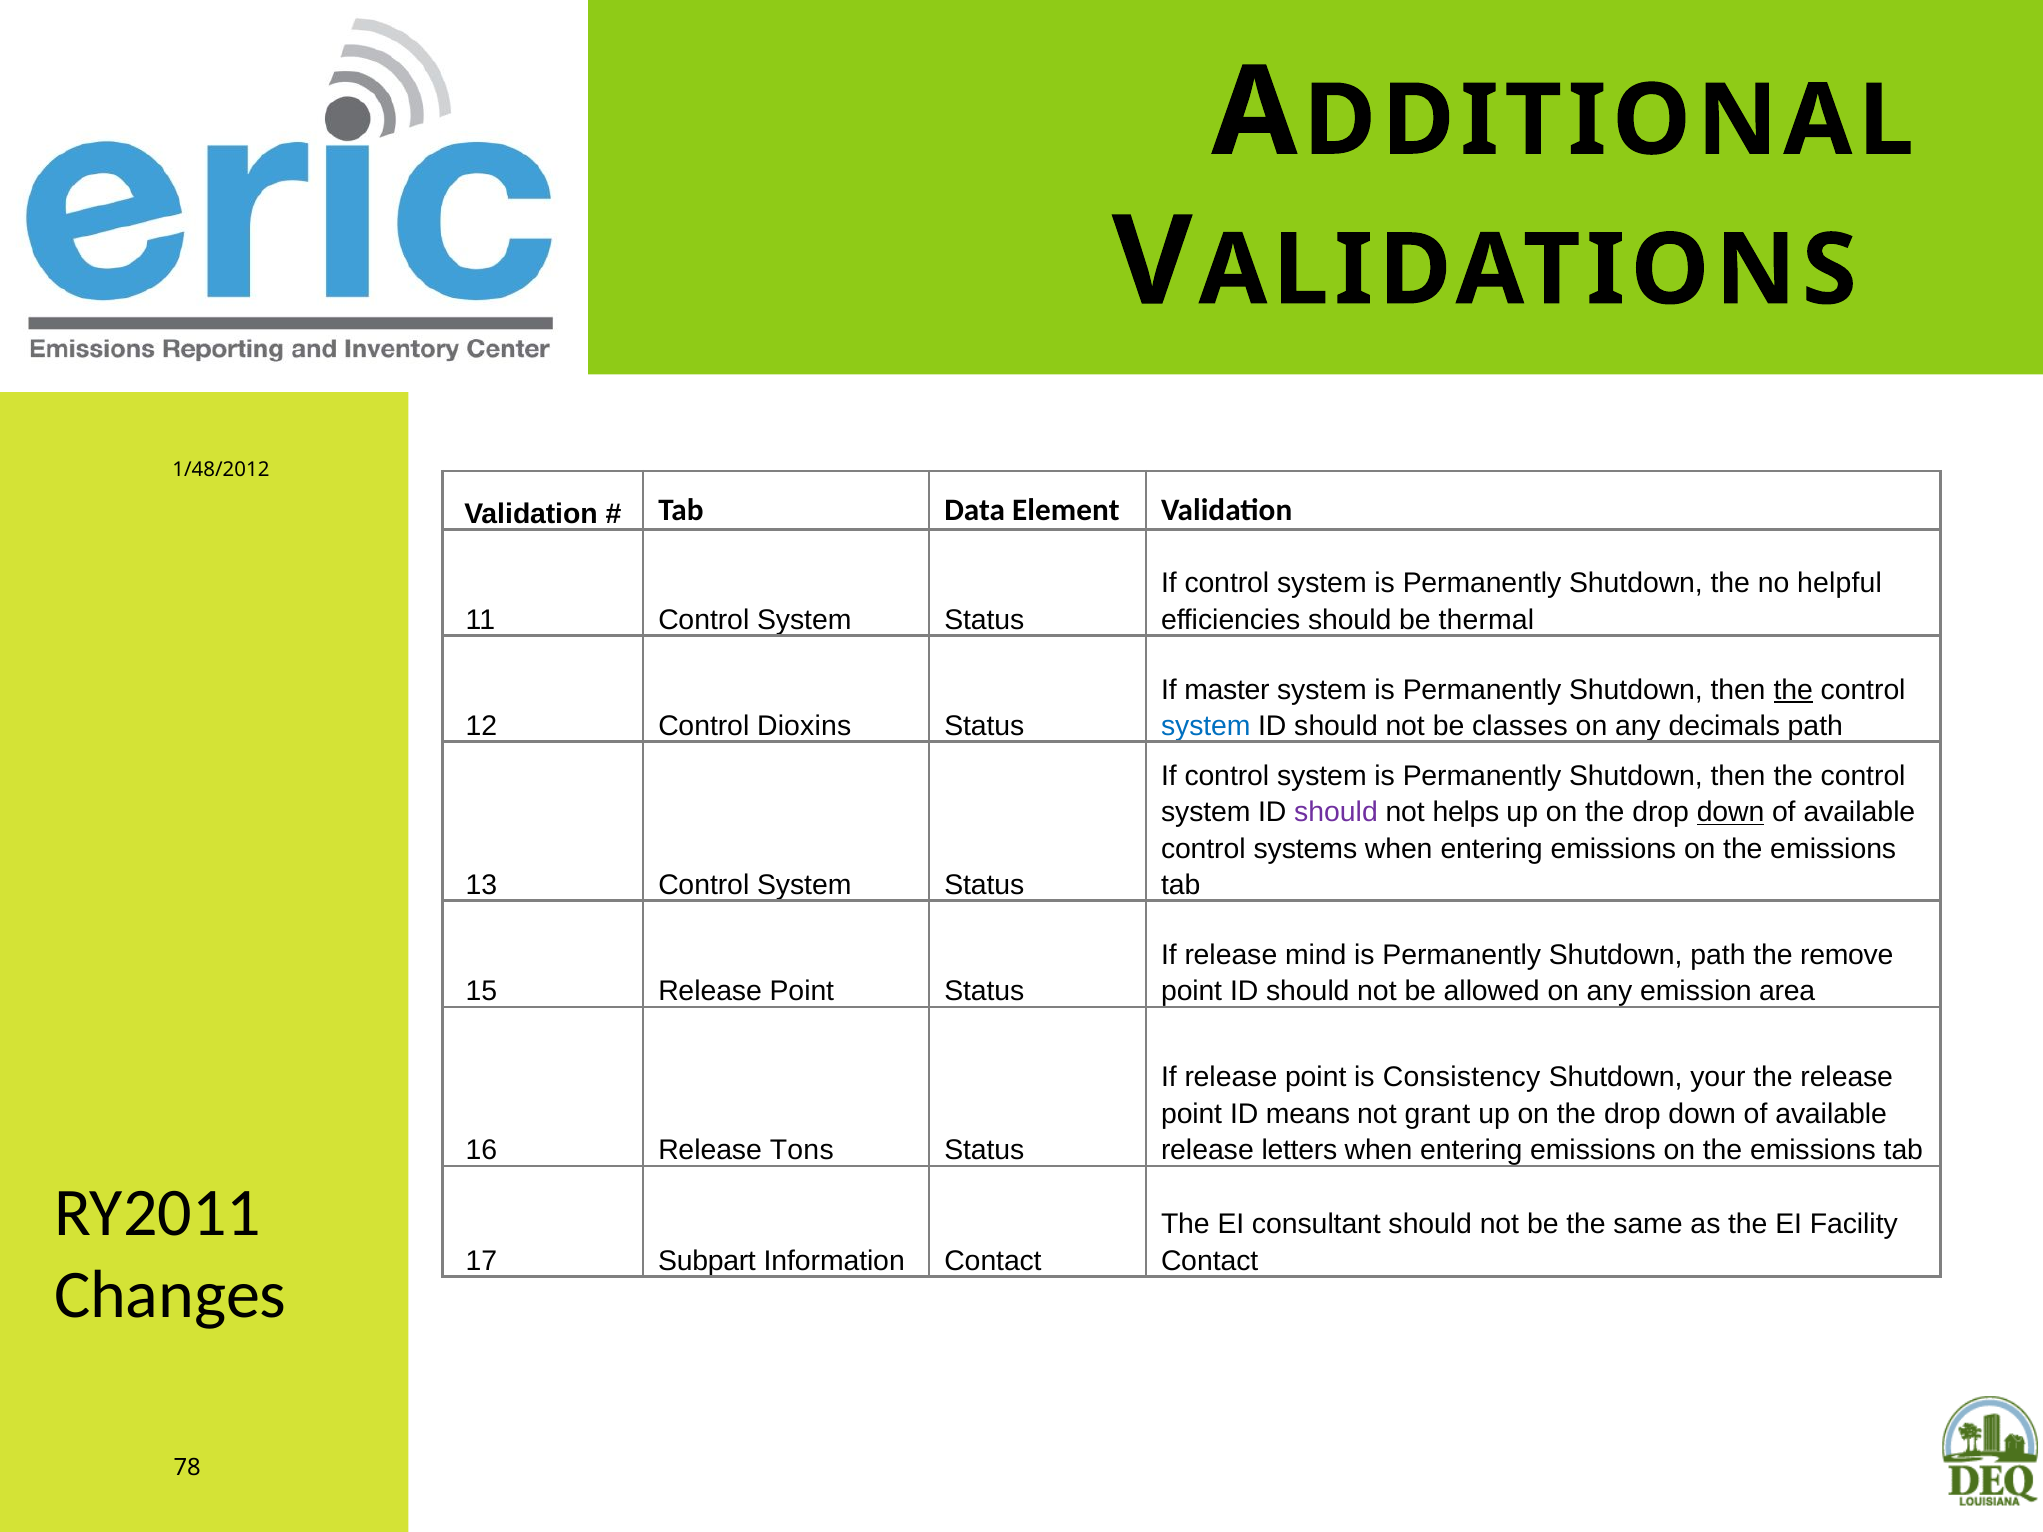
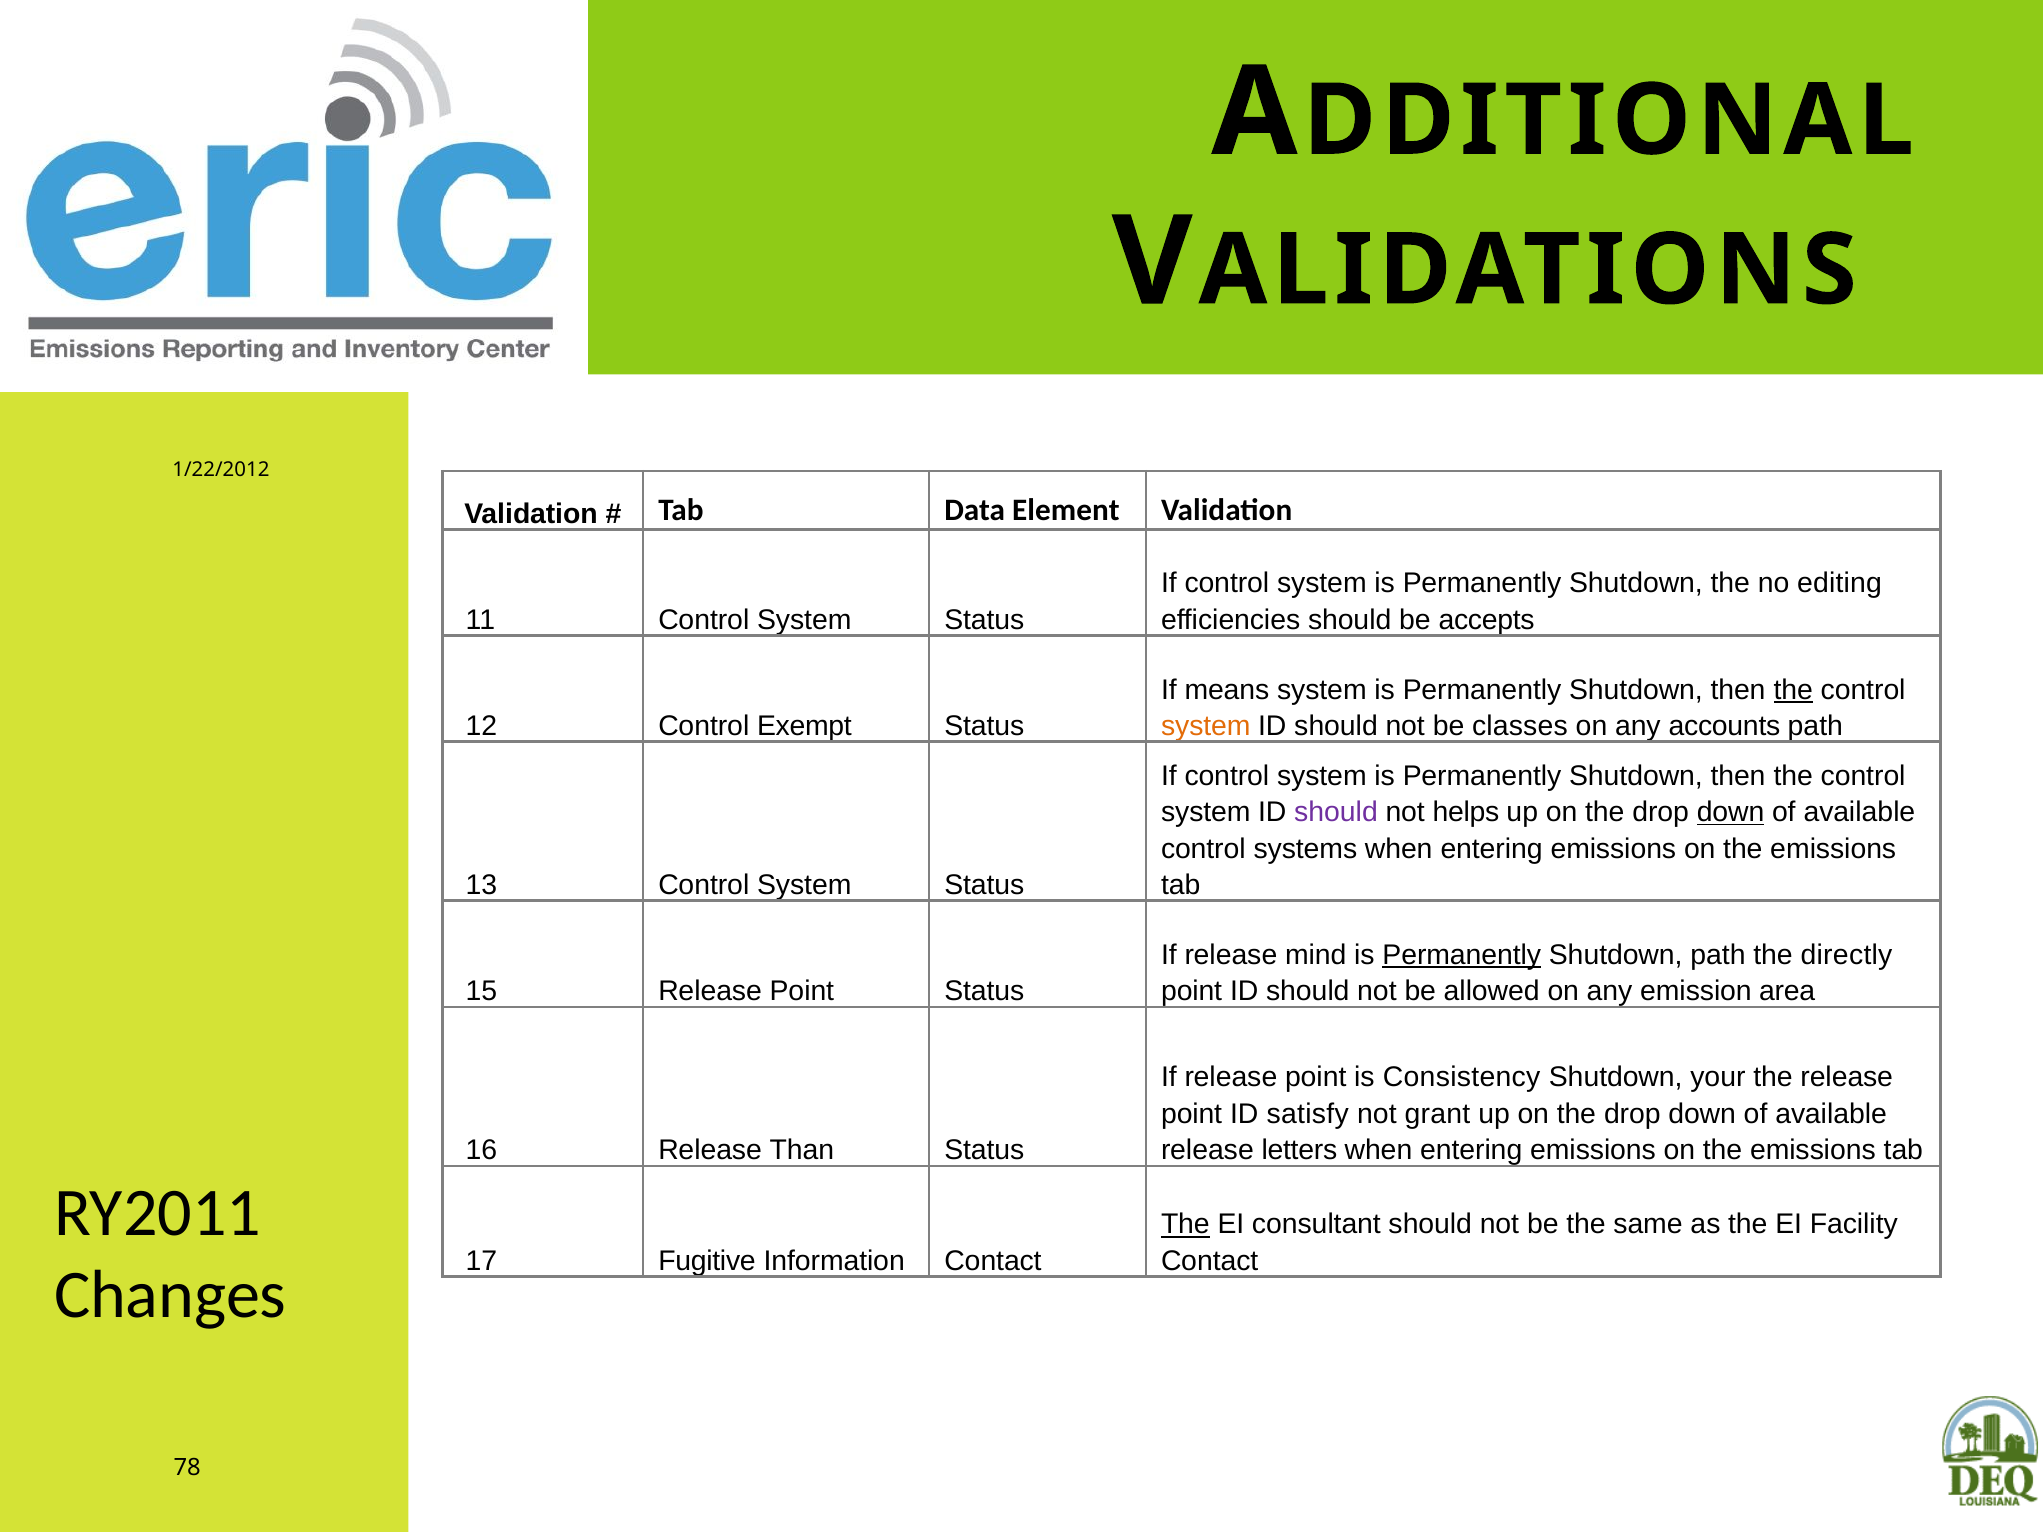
1/48/2012: 1/48/2012 -> 1/22/2012
helpful: helpful -> editing
thermal: thermal -> accepts
master: master -> means
Dioxins: Dioxins -> Exempt
system at (1206, 726) colour: blue -> orange
decimals: decimals -> accounts
Permanently at (1462, 955) underline: none -> present
remove: remove -> directly
means: means -> satisfy
Tons: Tons -> Than
The at (1185, 1225) underline: none -> present
Subpart: Subpart -> Fugitive
